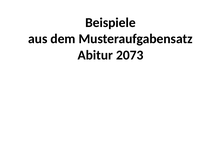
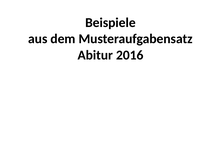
2073: 2073 -> 2016
